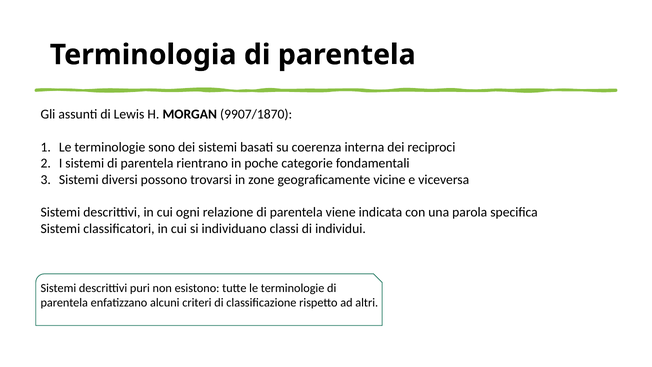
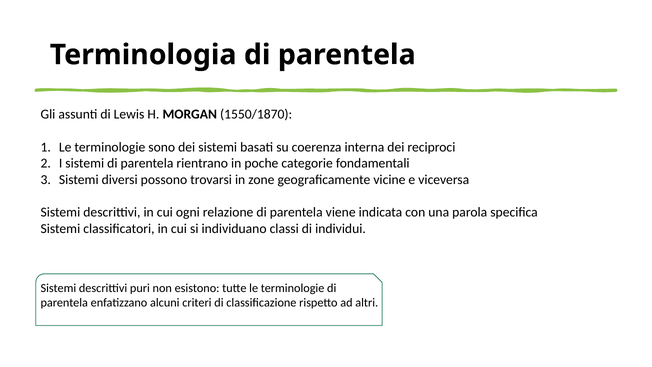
9907/1870: 9907/1870 -> 1550/1870
